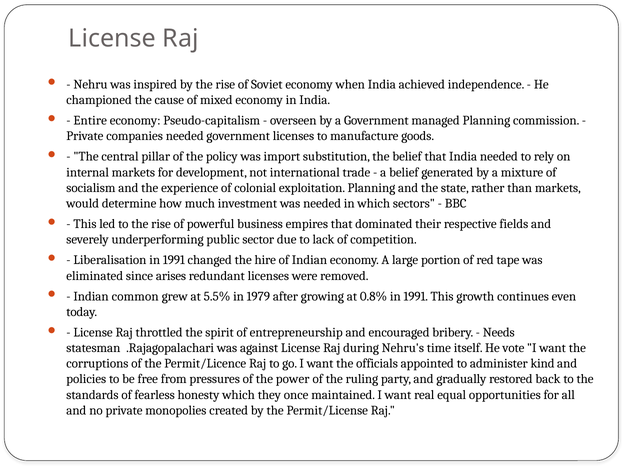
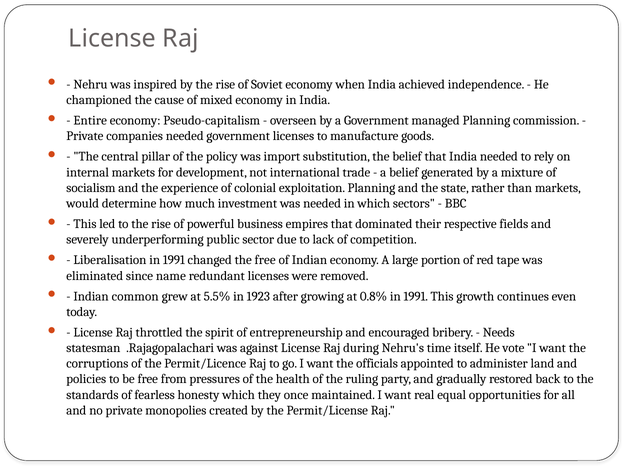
the hire: hire -> free
arises: arises -> name
1979: 1979 -> 1923
kind: kind -> land
power: power -> health
